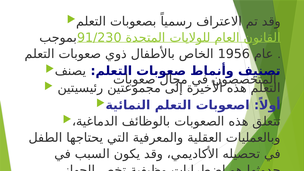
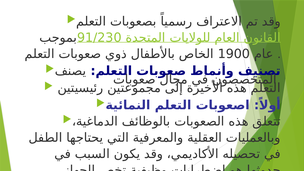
1956: 1956 -> 1900
